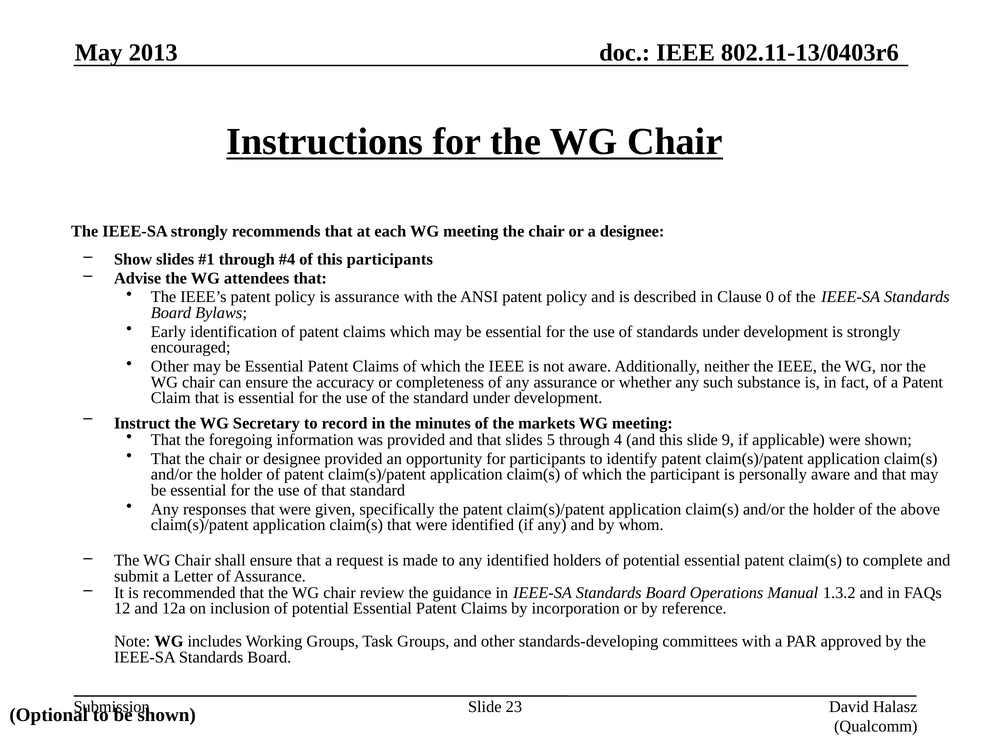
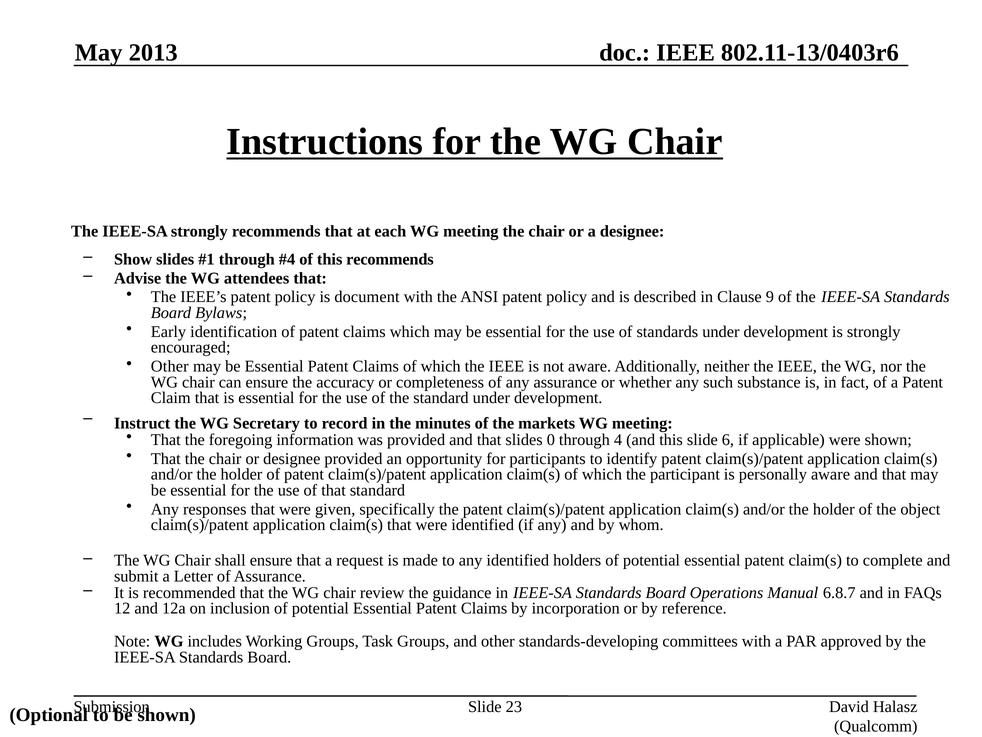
this participants: participants -> recommends
is assurance: assurance -> document
0: 0 -> 9
5: 5 -> 0
9: 9 -> 6
above: above -> object
1.3.2: 1.3.2 -> 6.8.7
